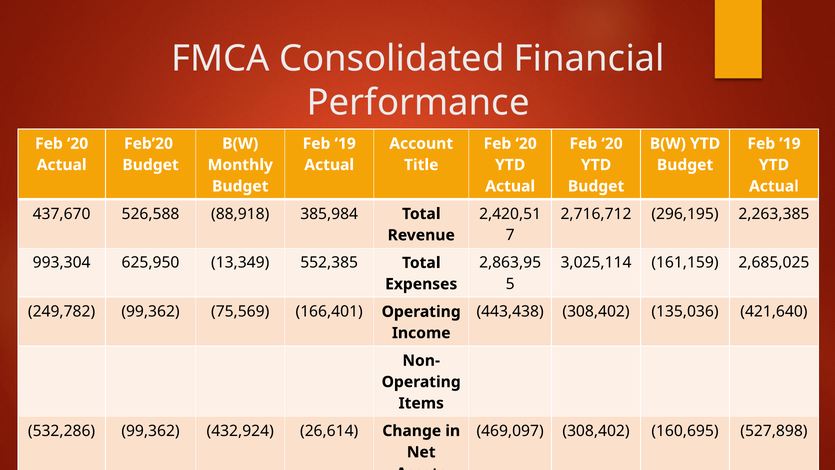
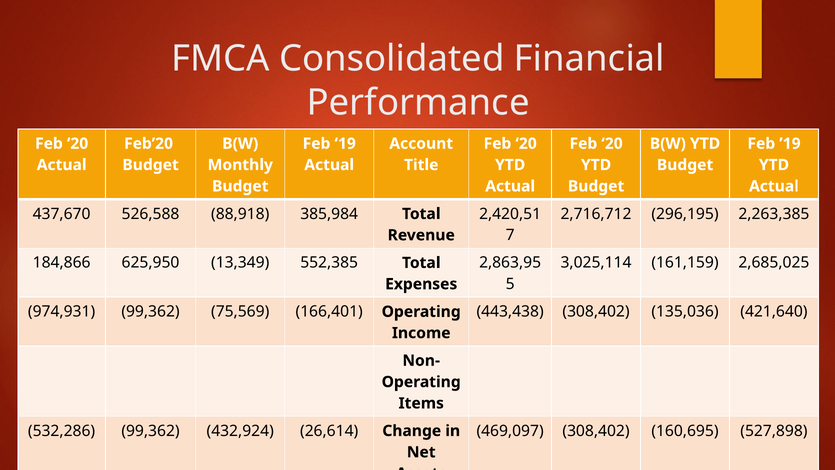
993,304: 993,304 -> 184,866
249,782: 249,782 -> 974,931
